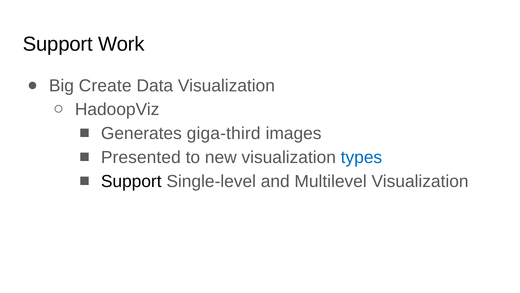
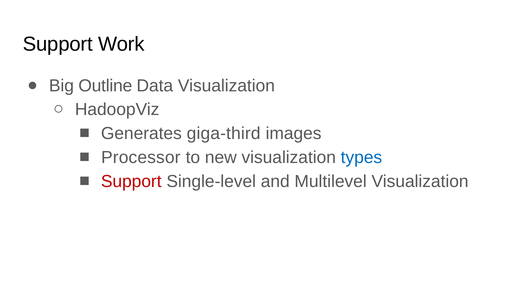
Create: Create -> Outline
Presented: Presented -> Processor
Support at (131, 181) colour: black -> red
